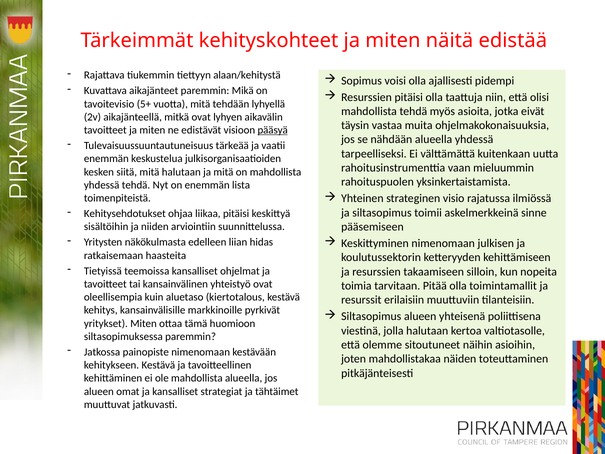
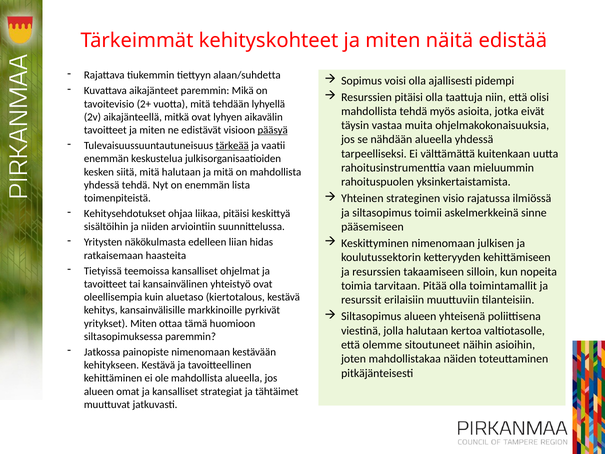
alaan/kehitystä: alaan/kehitystä -> alaan/suhdetta
5+: 5+ -> 2+
tärkeää underline: none -> present
